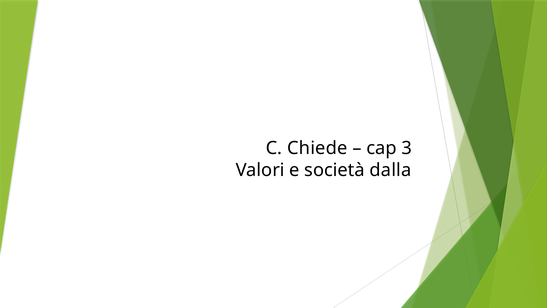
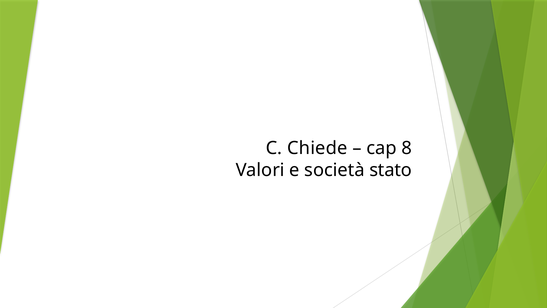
3: 3 -> 8
dalla: dalla -> stato
